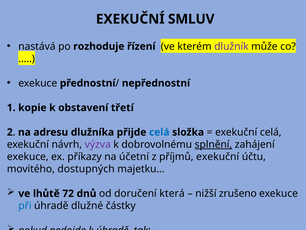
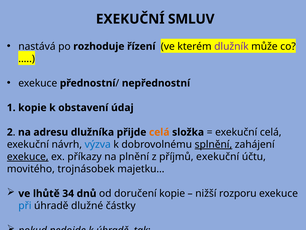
třetí: třetí -> údaj
celá at (159, 132) colour: blue -> orange
výzva colour: purple -> blue
exekuce at (28, 156) underline: none -> present
účetní: účetní -> plnění
dostupných: dostupných -> trojnásobek
72: 72 -> 34
doručení která: která -> kopie
zrušeno: zrušeno -> rozporu
